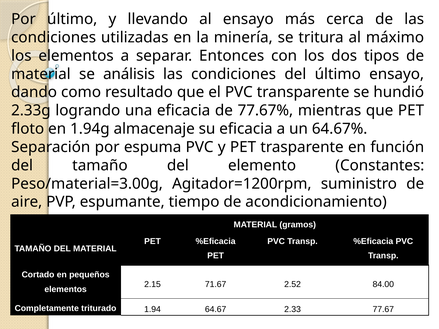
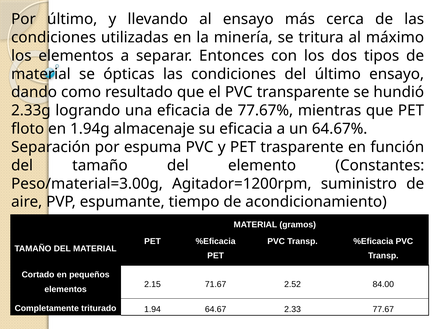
análisis: análisis -> ópticas
